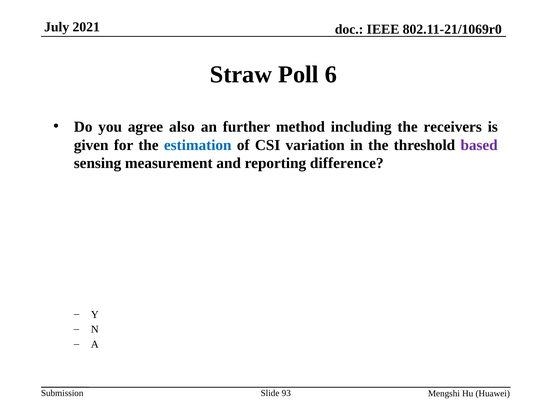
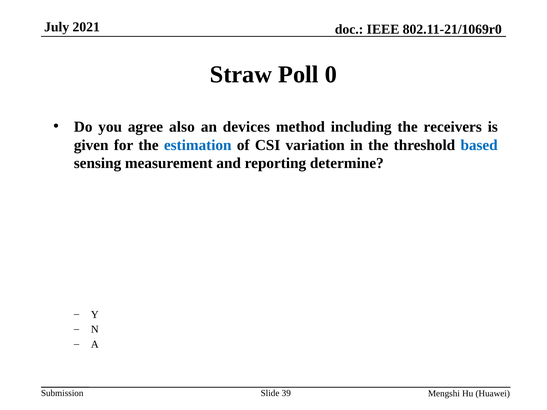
6: 6 -> 0
further: further -> devices
based colour: purple -> blue
difference: difference -> determine
93: 93 -> 39
